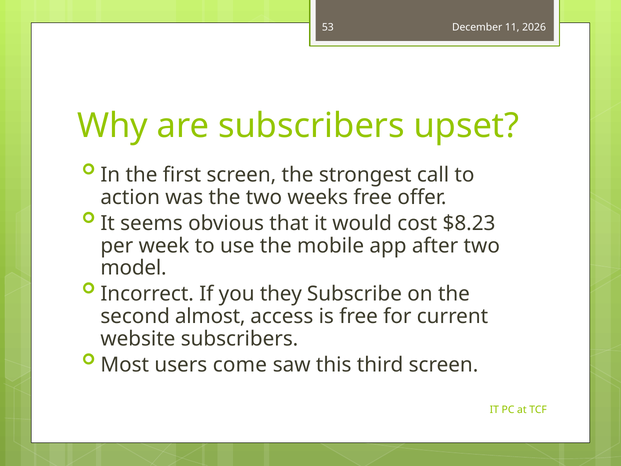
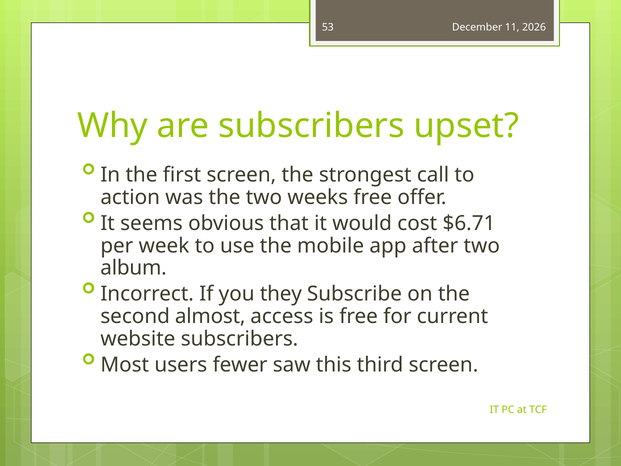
$8.23: $8.23 -> $6.71
model: model -> album
come: come -> fewer
